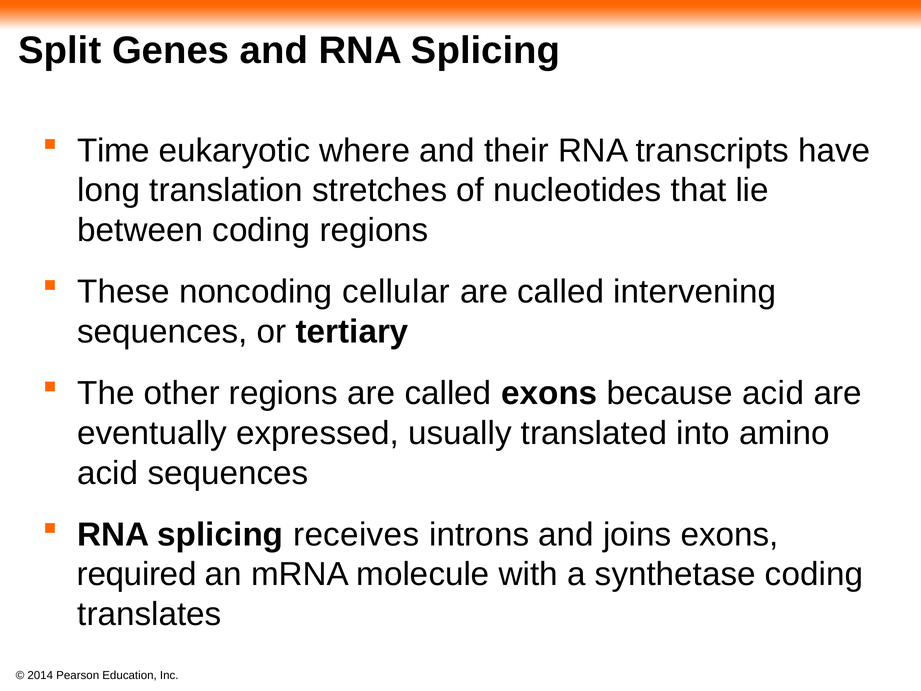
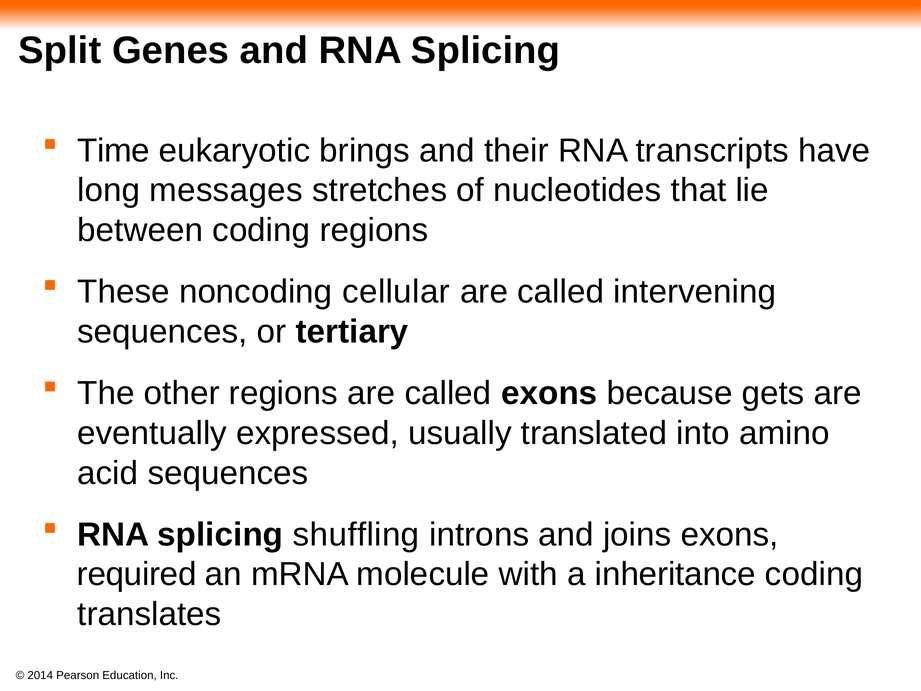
where: where -> brings
translation: translation -> messages
because acid: acid -> gets
receives: receives -> shuffling
synthetase: synthetase -> inheritance
